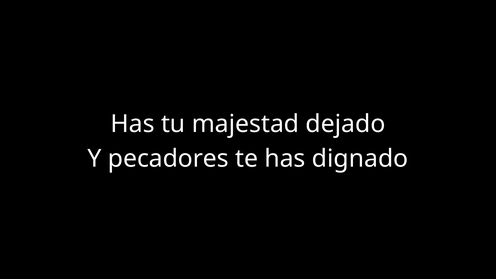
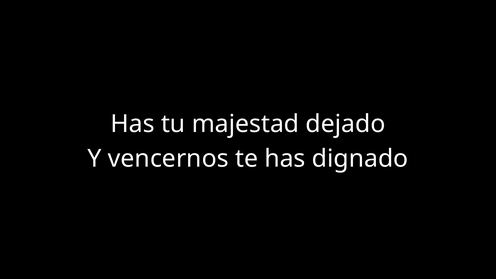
pecadores: pecadores -> vencernos
